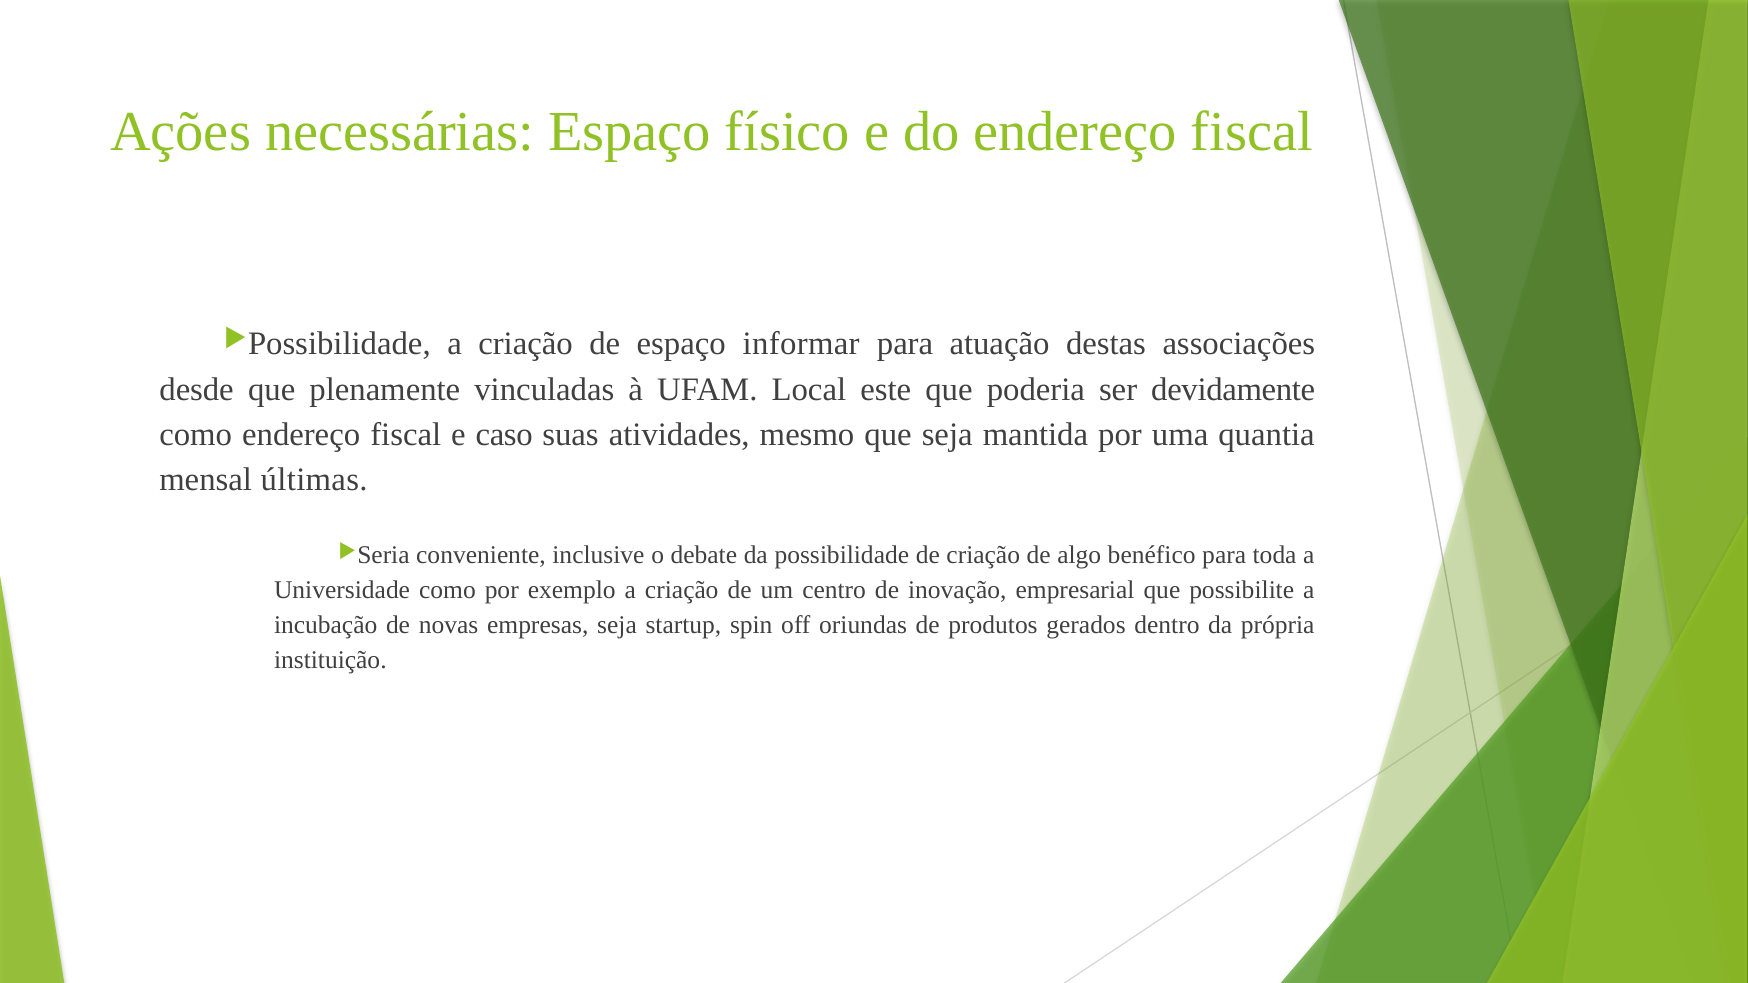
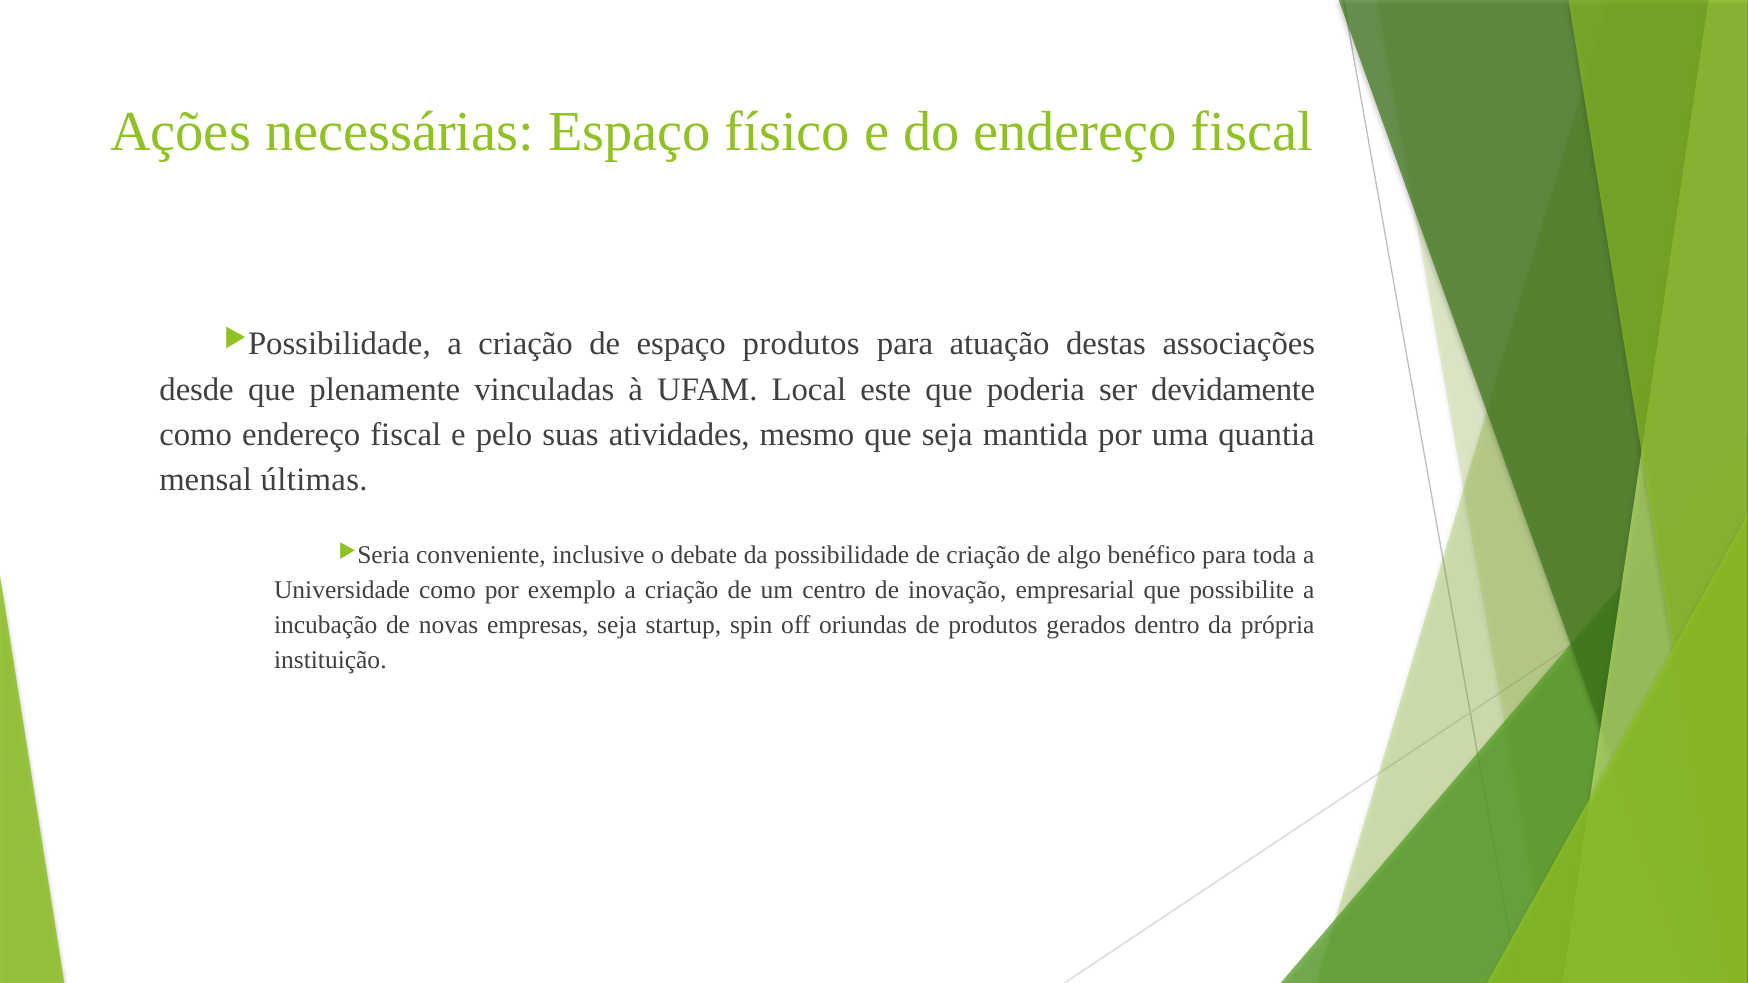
espaço informar: informar -> produtos
caso: caso -> pelo
